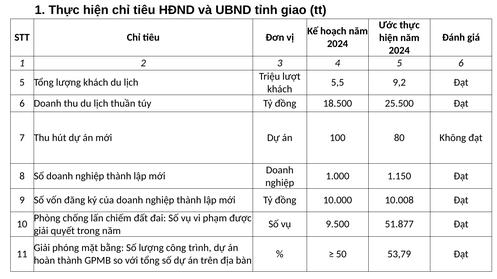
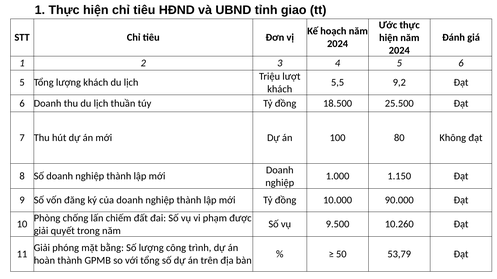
10.008: 10.008 -> 90.000
51.877: 51.877 -> 10.260
